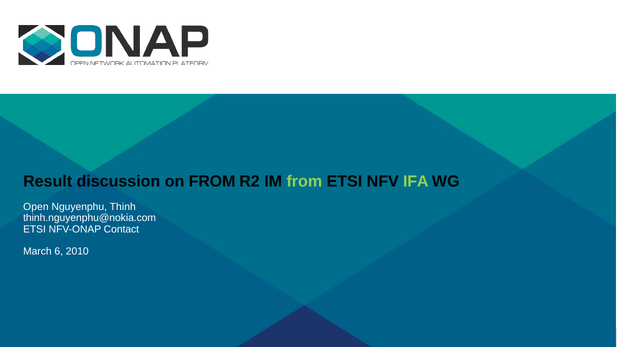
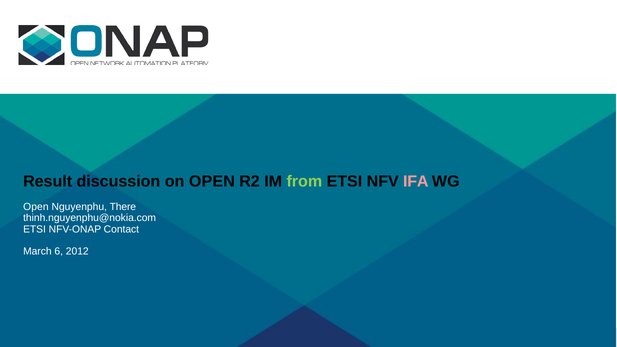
on FROM: FROM -> OPEN
IFA colour: light green -> pink
Thinh: Thinh -> There
2010: 2010 -> 2012
